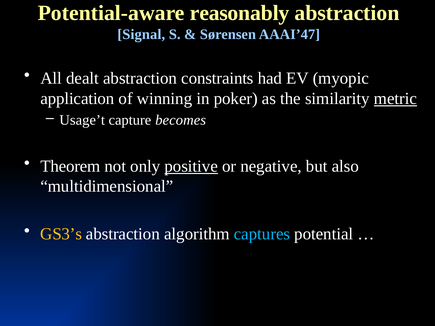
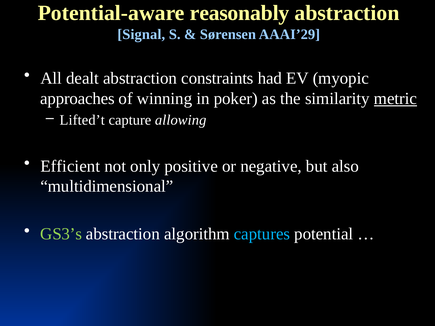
AAAI’47: AAAI’47 -> AAAI’29
application: application -> approaches
Usage’t: Usage’t -> Lifted’t
becomes: becomes -> allowing
Theorem: Theorem -> Efficient
positive underline: present -> none
GS3’s colour: yellow -> light green
